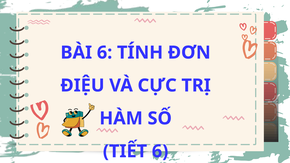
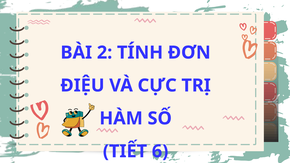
BÀI 6: 6 -> 2
